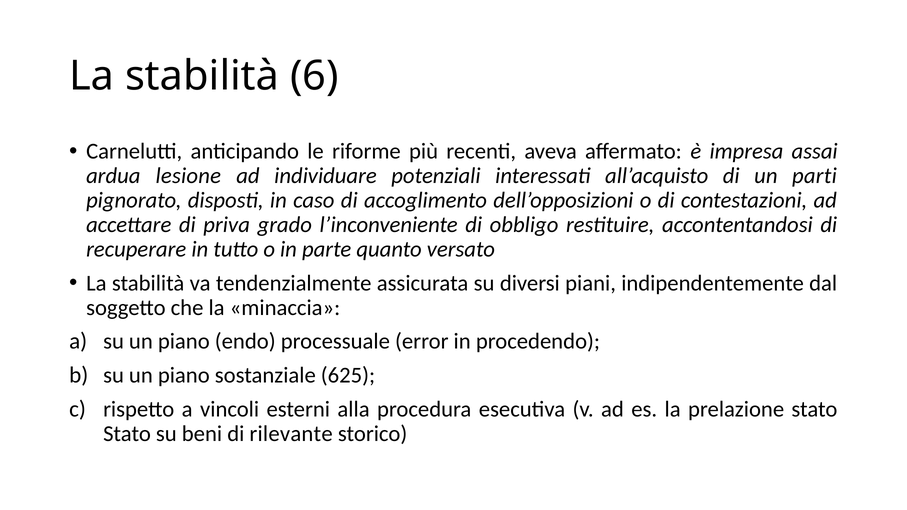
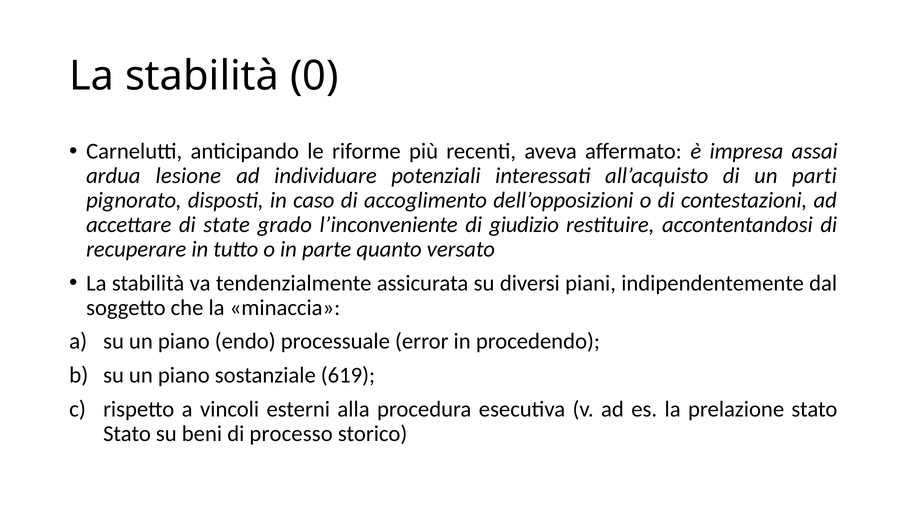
6: 6 -> 0
priva: priva -> state
obbligo: obbligo -> giudizio
625: 625 -> 619
rilevante: rilevante -> processo
